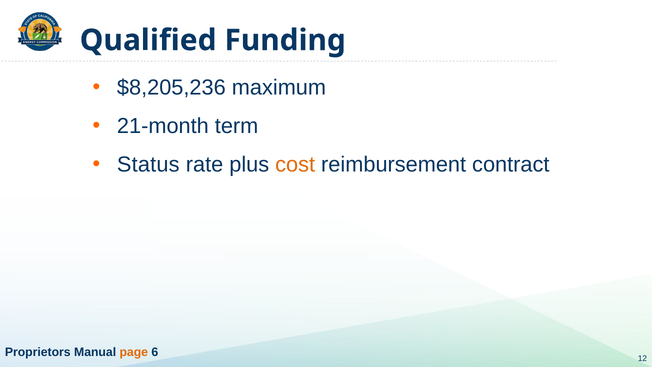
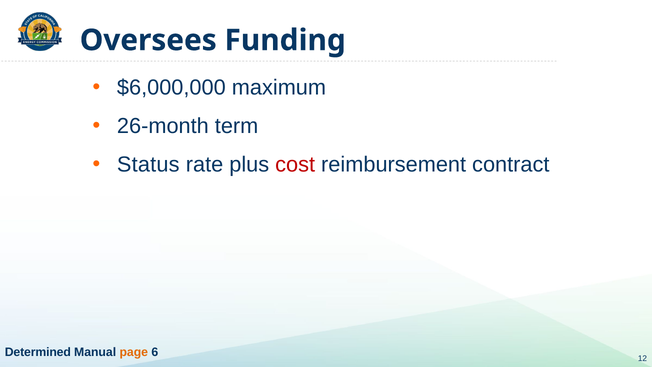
Qualified: Qualified -> Oversees
$8,205,236: $8,205,236 -> $6,000,000
21-month: 21-month -> 26-month
cost colour: orange -> red
Proprietors: Proprietors -> Determined
